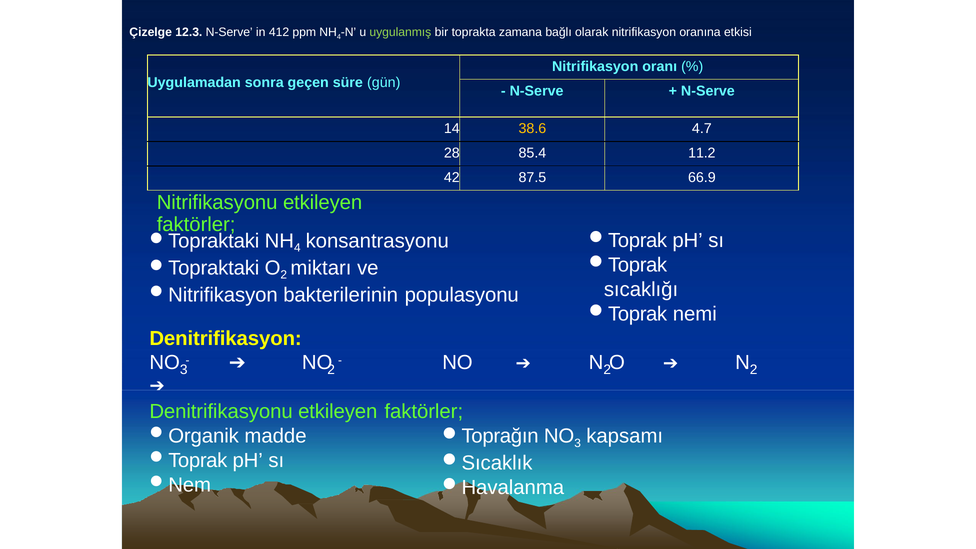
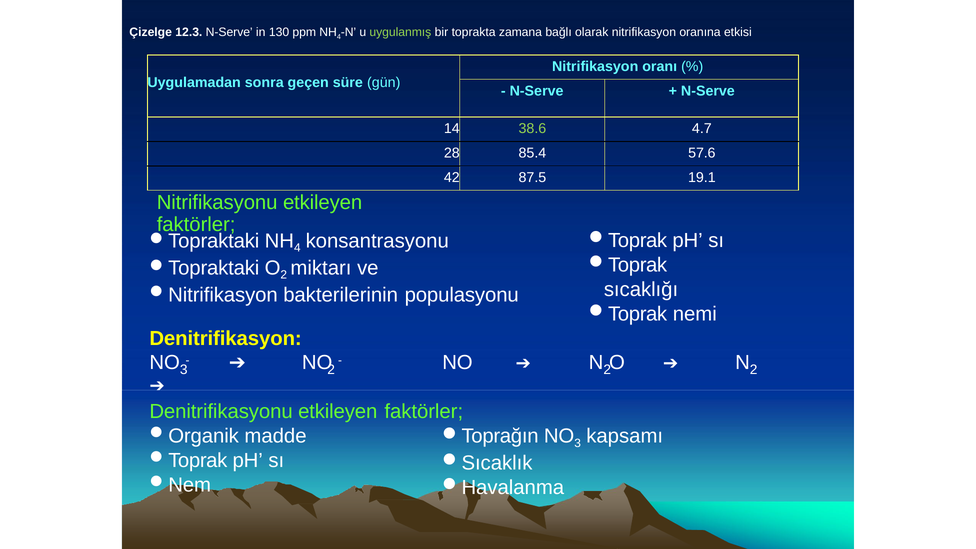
412: 412 -> 130
38.6 colour: yellow -> light green
11.2: 11.2 -> 57.6
66.9: 66.9 -> 19.1
